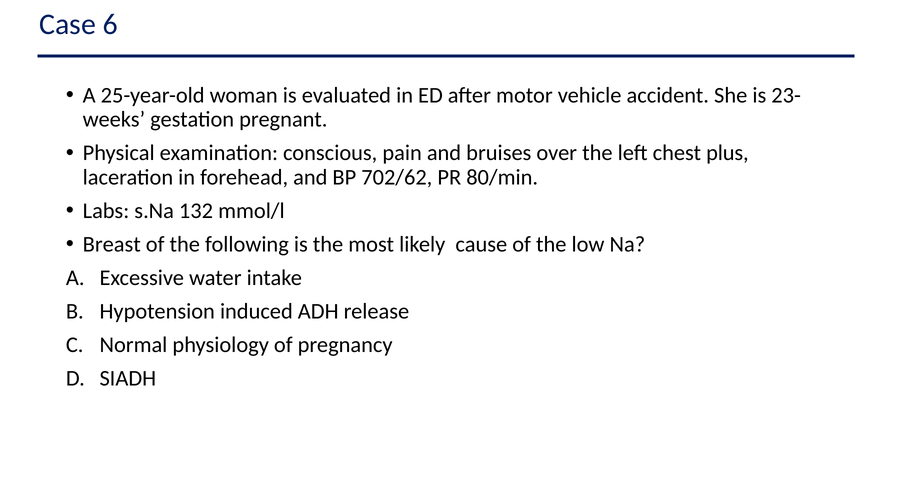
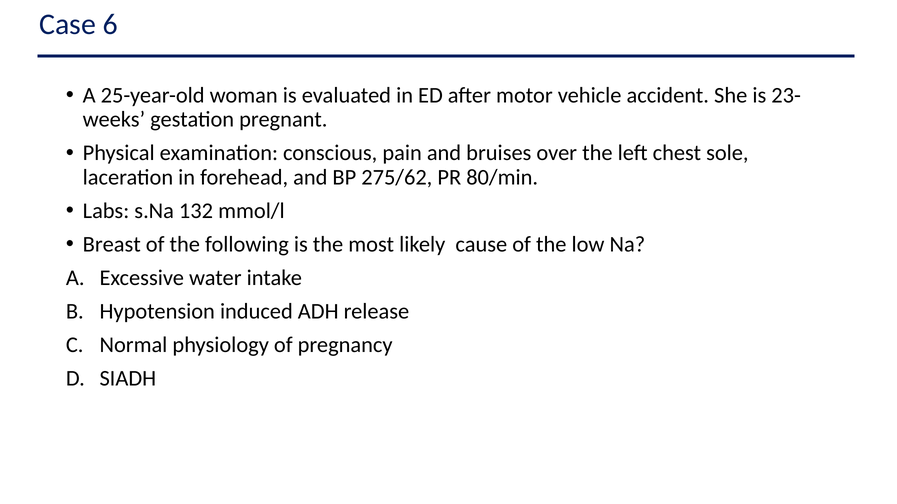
plus: plus -> sole
702/62: 702/62 -> 275/62
